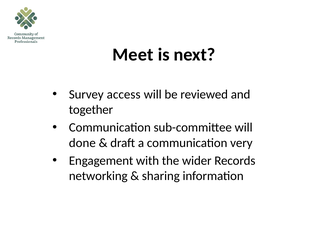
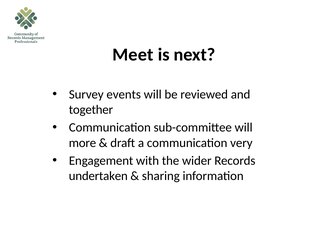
access: access -> events
done: done -> more
networking: networking -> undertaken
